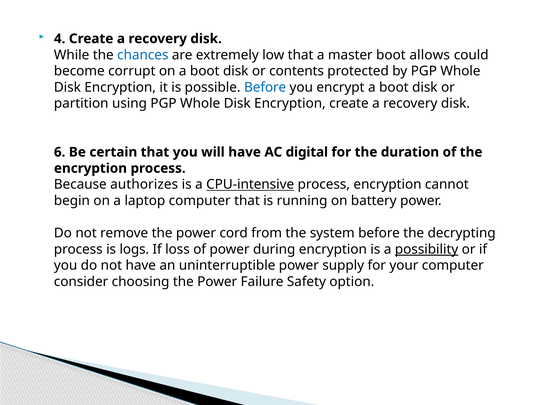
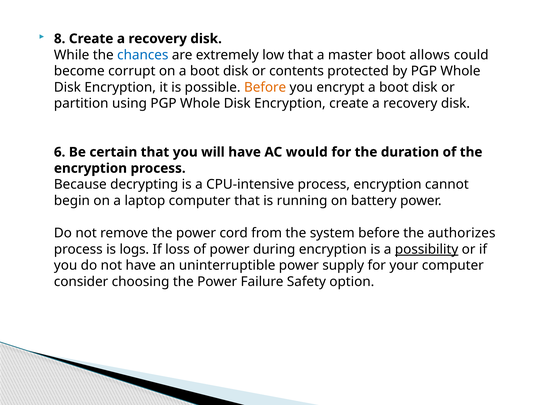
4: 4 -> 8
Before at (265, 87) colour: blue -> orange
digital: digital -> would
authorizes: authorizes -> decrypting
CPU-intensive underline: present -> none
decrypting: decrypting -> authorizes
